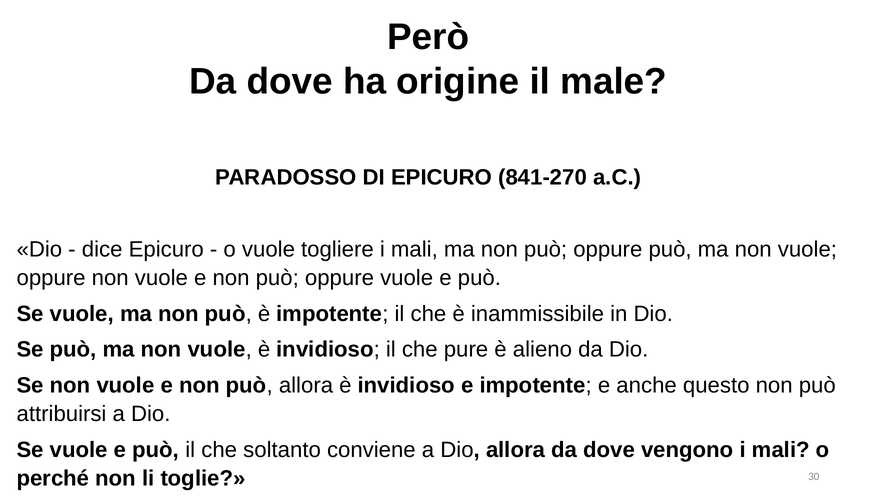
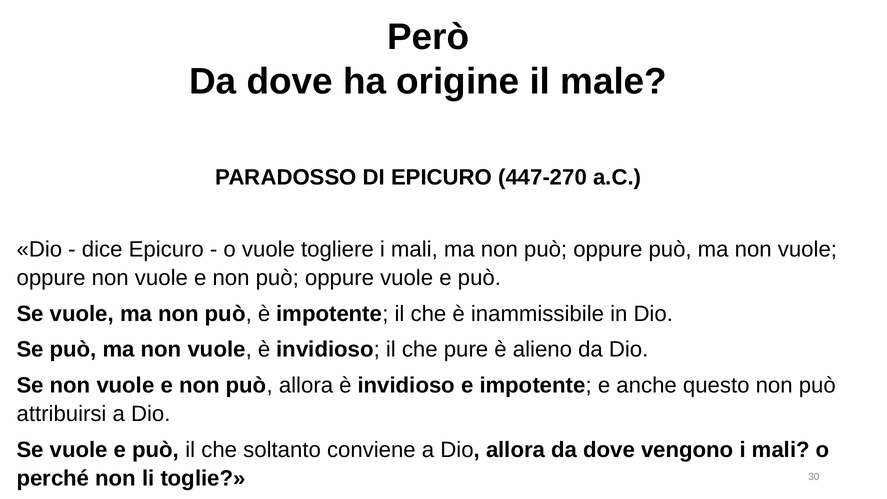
841-270: 841-270 -> 447-270
